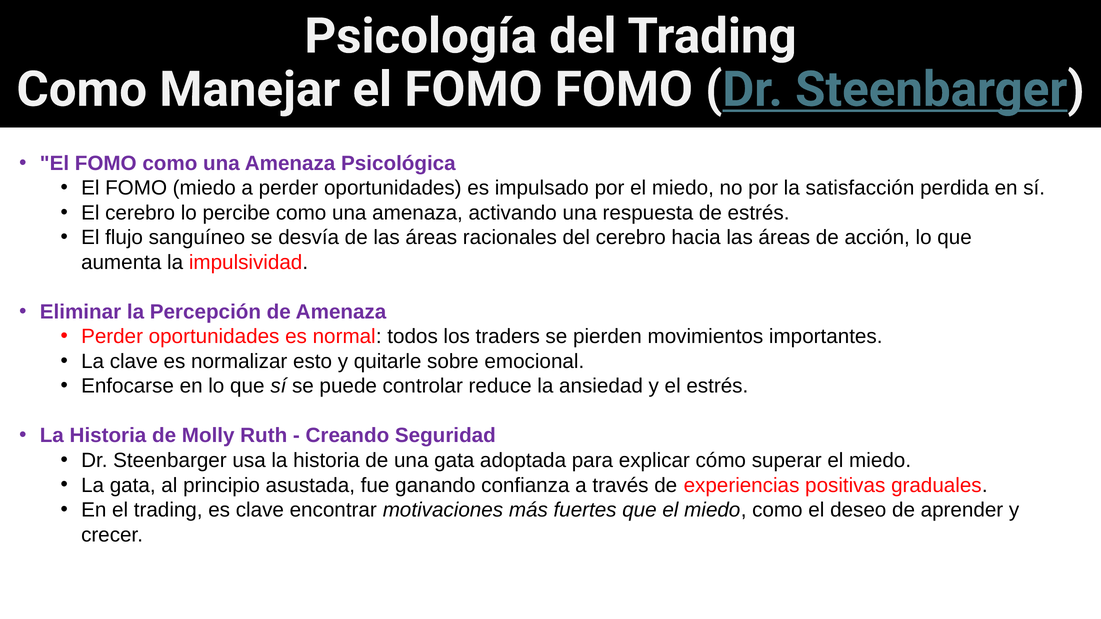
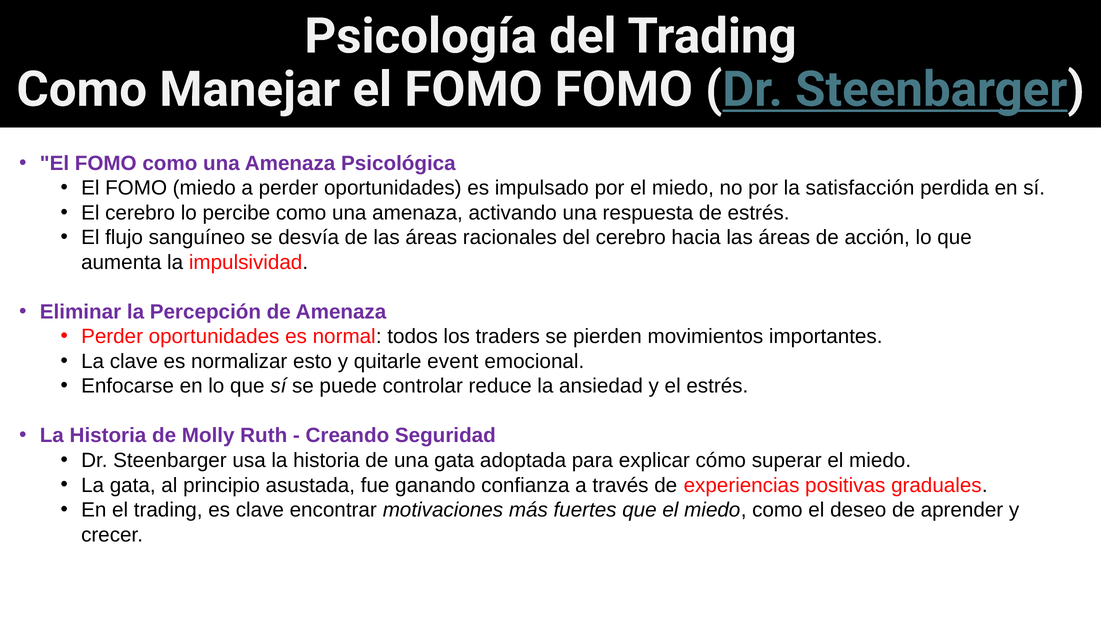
sobre: sobre -> event
